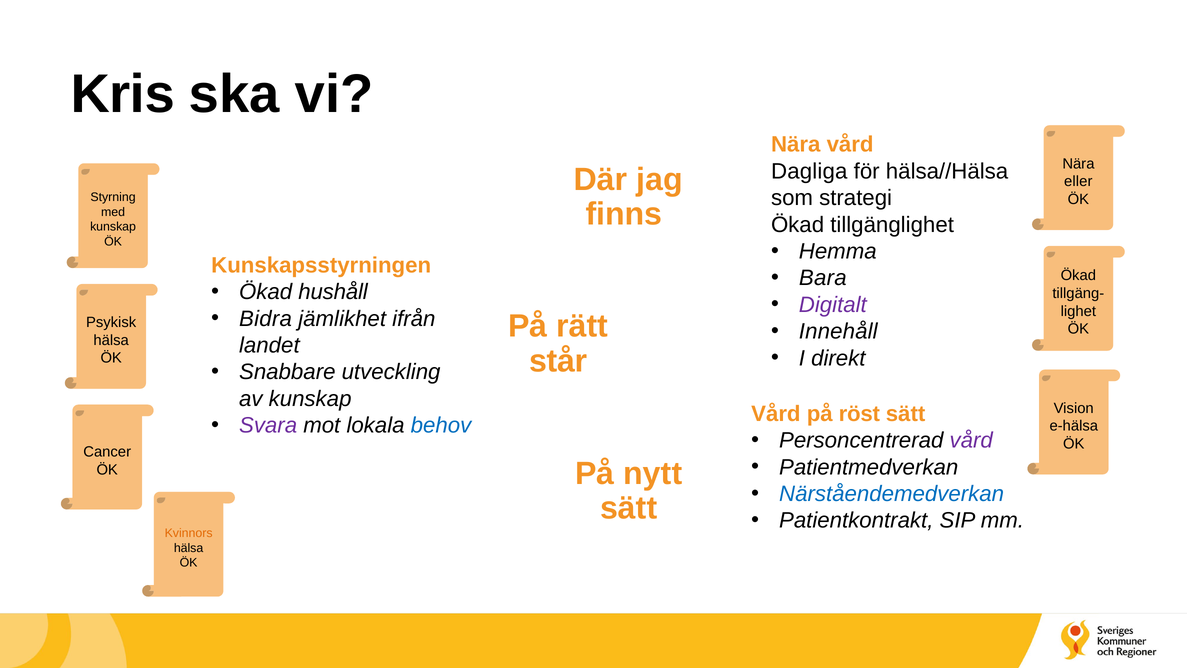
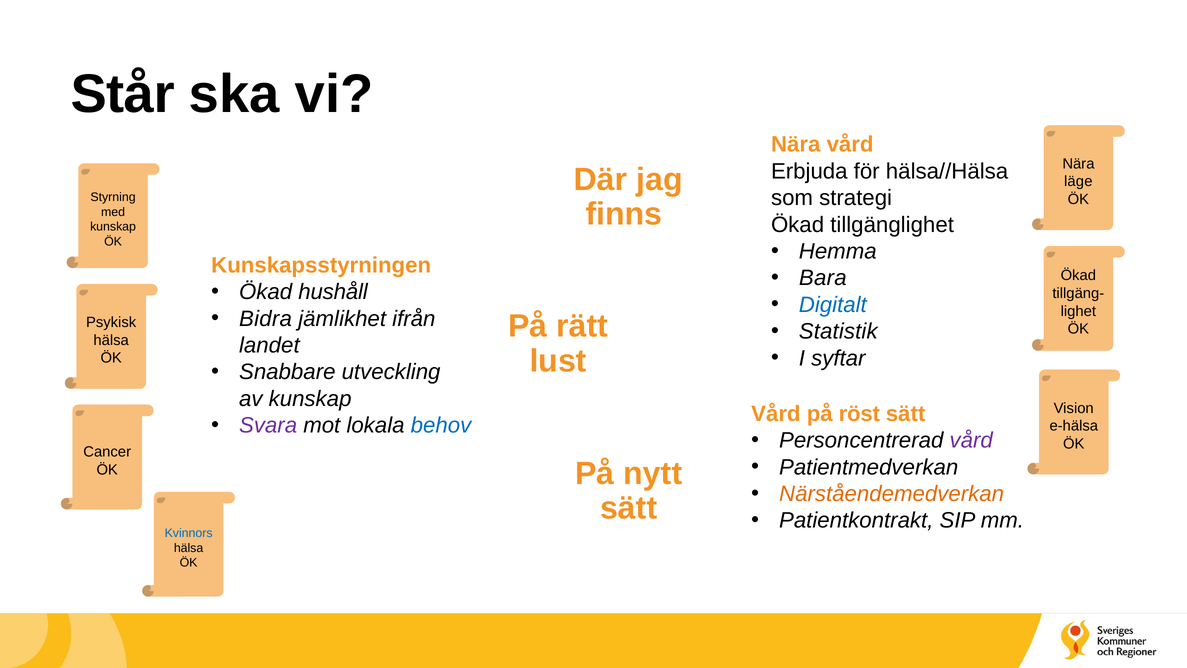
Kris: Kris -> Står
Dagliga: Dagliga -> Erbjuda
eller: eller -> läge
Digitalt colour: purple -> blue
Innehåll: Innehåll -> Statistik
står: står -> lust
direkt: direkt -> syftar
Närståendemedverkan colour: blue -> orange
Kvinnors colour: orange -> blue
